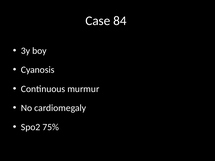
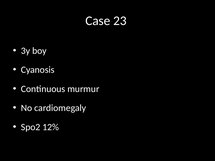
84: 84 -> 23
75%: 75% -> 12%
